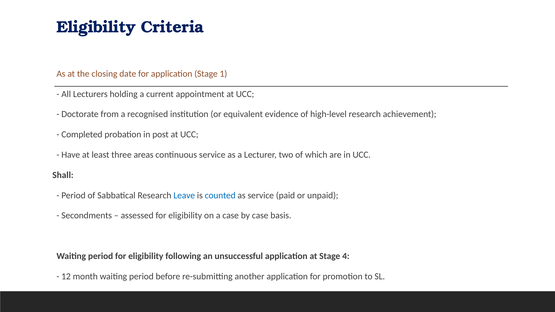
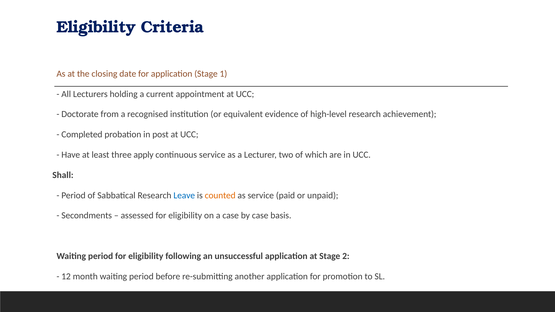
areas: areas -> apply
counted colour: blue -> orange
4: 4 -> 2
